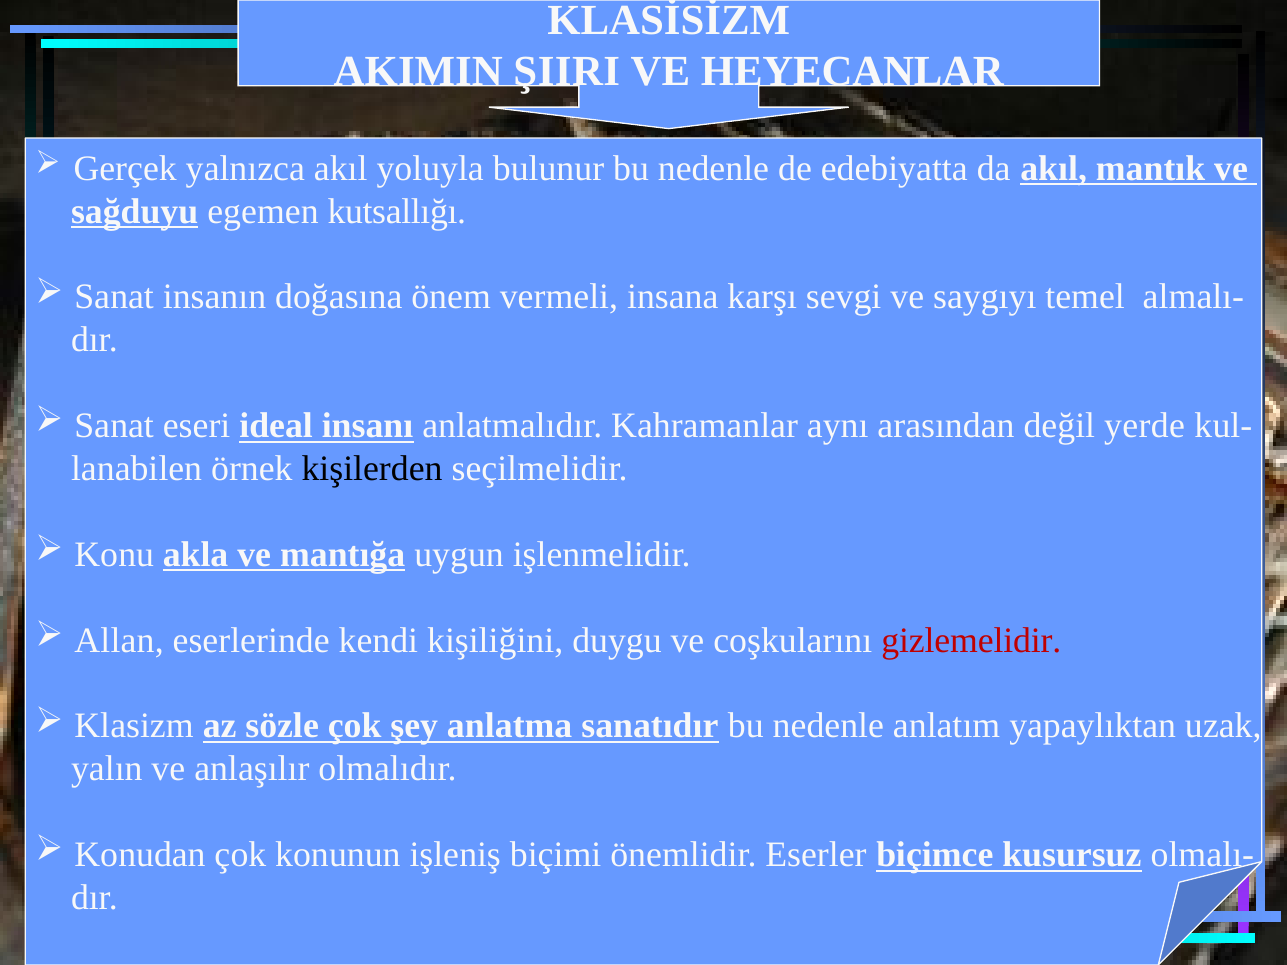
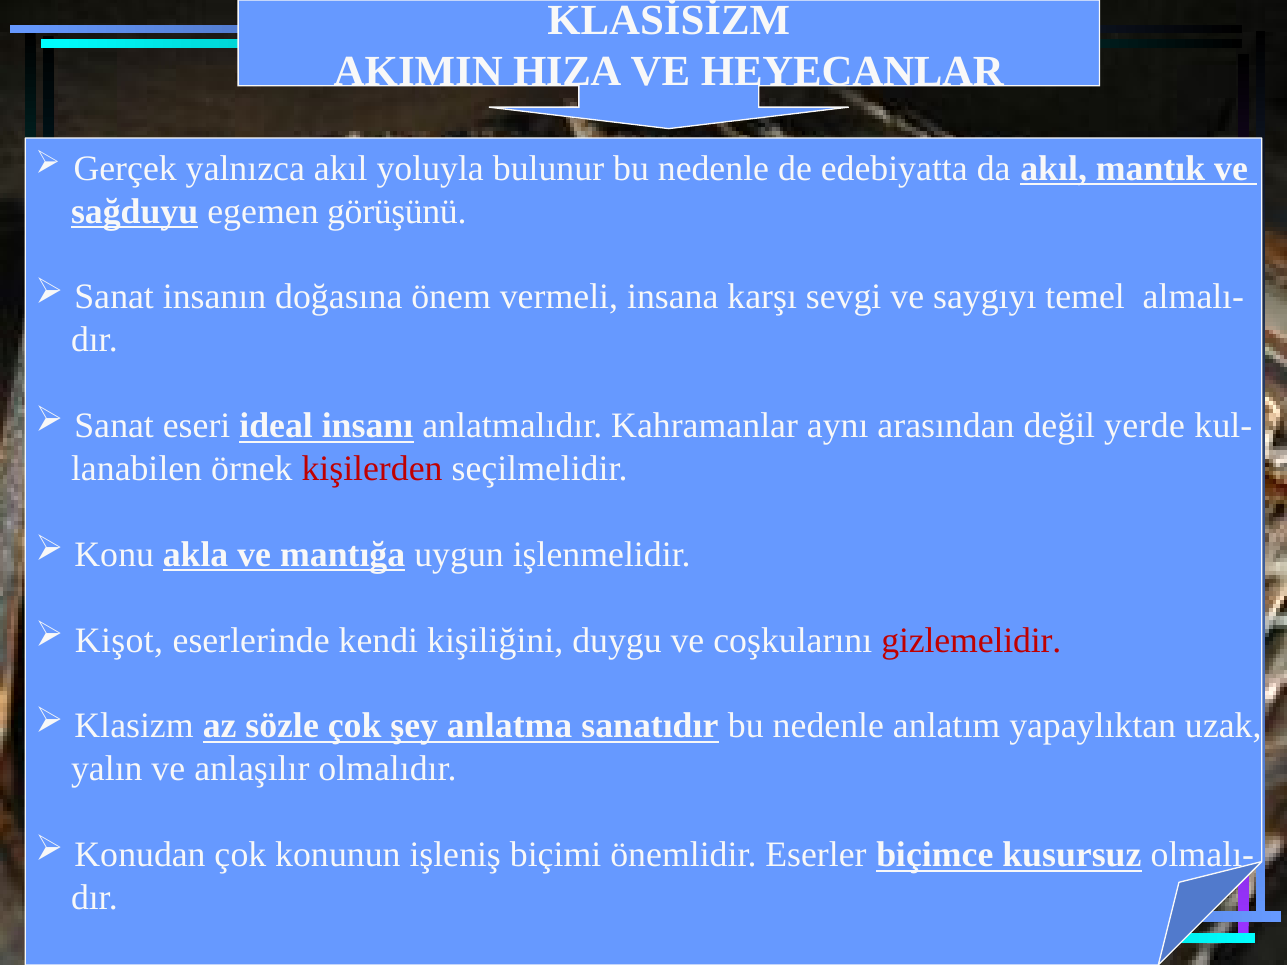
ŞIIRI: ŞIIRI -> HIZA
kutsallığı: kutsallığı -> görüşünü
kişilerden colour: black -> red
Allan: Allan -> Kişot
